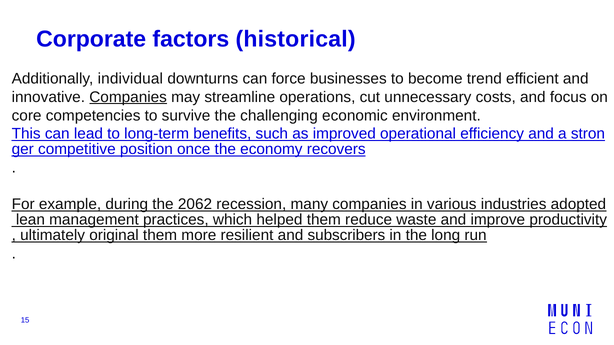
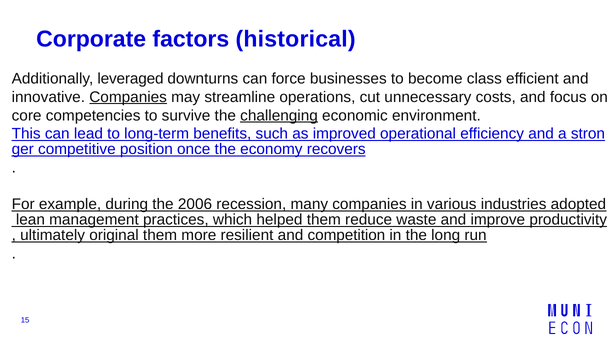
individual: individual -> leveraged
trend: trend -> class
challenging underline: none -> present
2062: 2062 -> 2006
subscribers: subscribers -> competition
